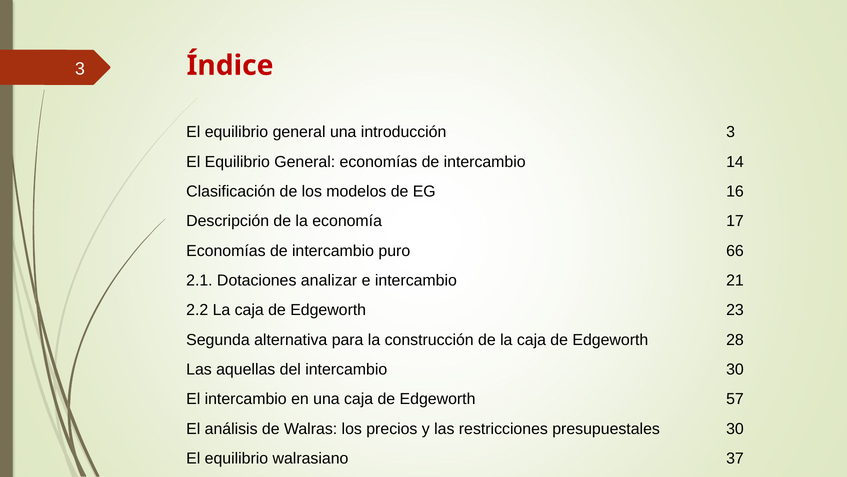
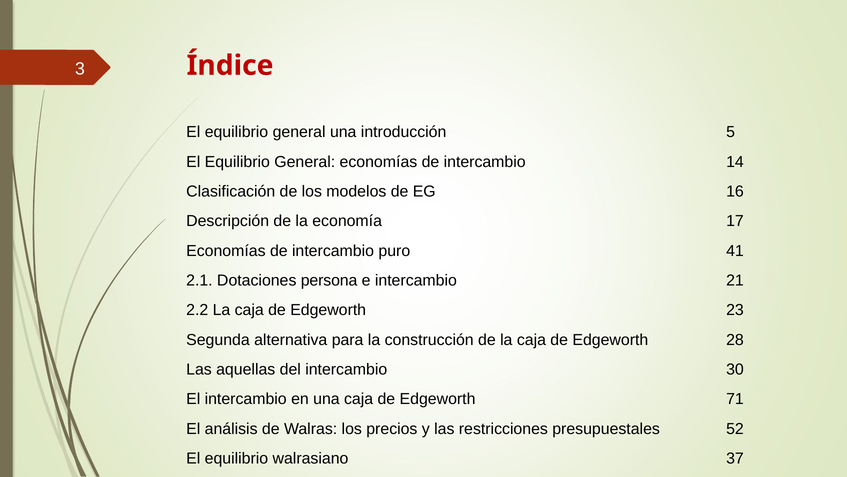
introducción 3: 3 -> 5
66: 66 -> 41
analizar: analizar -> persona
57: 57 -> 71
presupuestales 30: 30 -> 52
